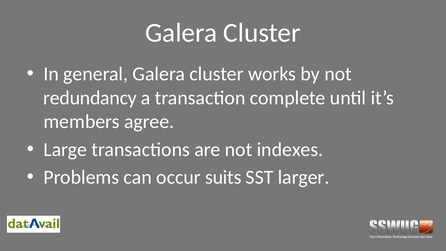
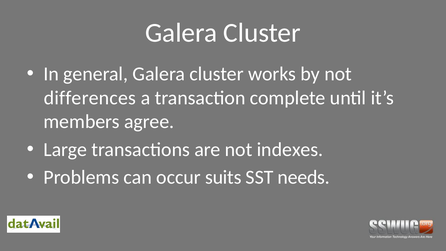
redundancy: redundancy -> differences
larger: larger -> needs
